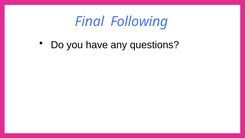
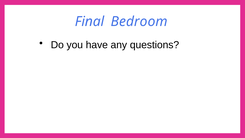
Following: Following -> Bedroom
